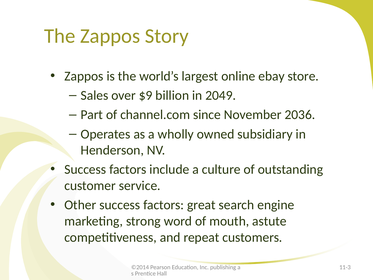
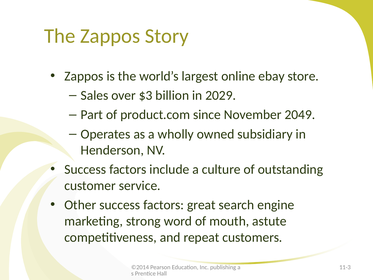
$9: $9 -> $3
2049: 2049 -> 2029
channel.com: channel.com -> product.com
2036: 2036 -> 2049
